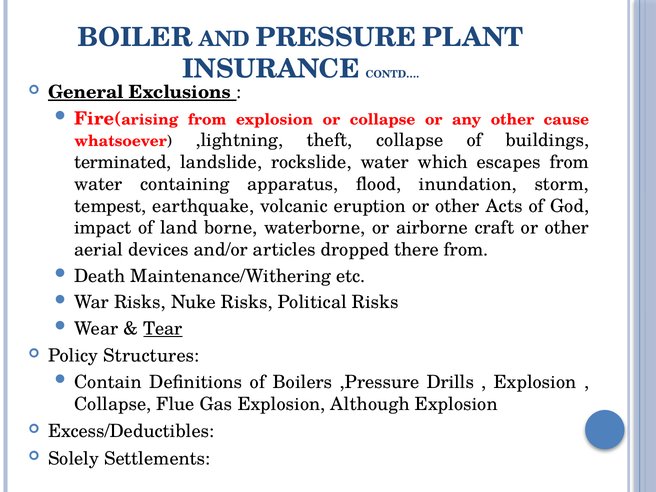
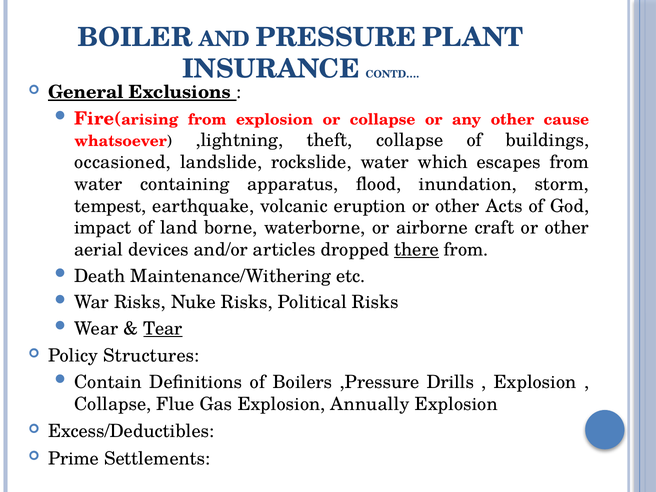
terminated: terminated -> occasioned
there underline: none -> present
Although: Although -> Annually
Solely: Solely -> Prime
